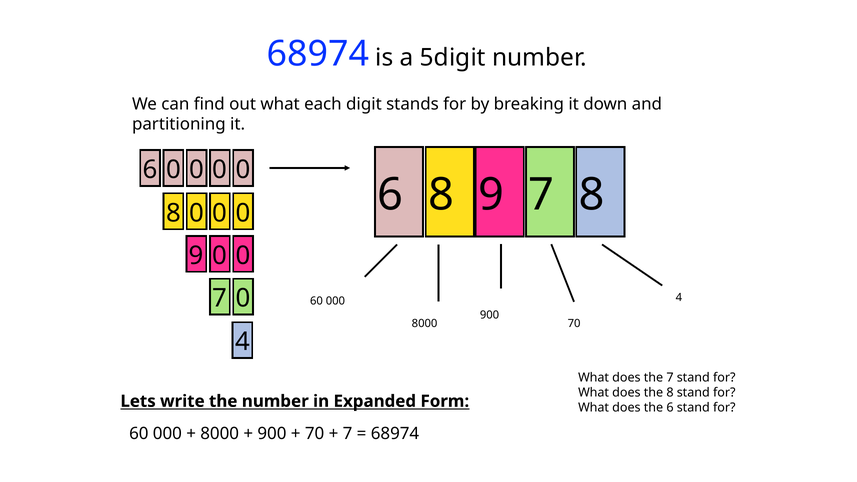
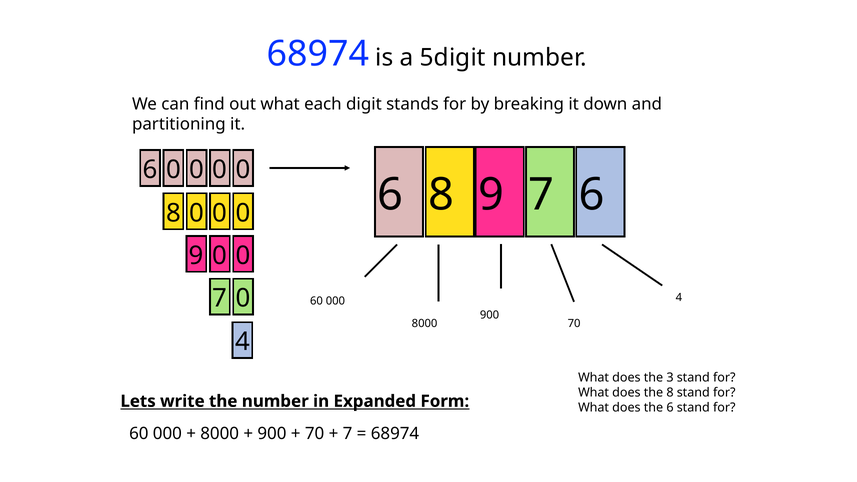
7 8: 8 -> 6
the 7: 7 -> 3
